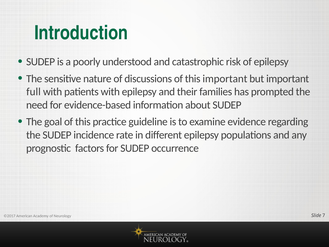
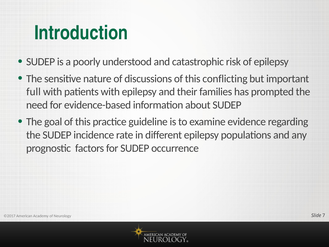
this important: important -> conflicting
